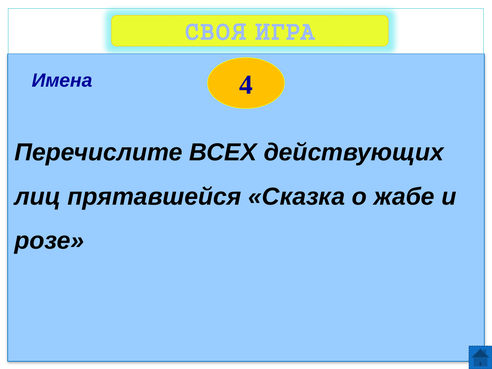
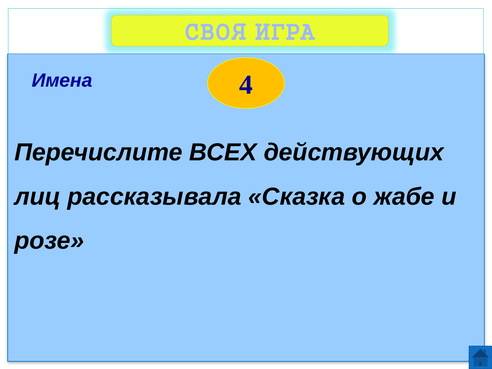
прятавшейся: прятавшейся -> рассказывала
